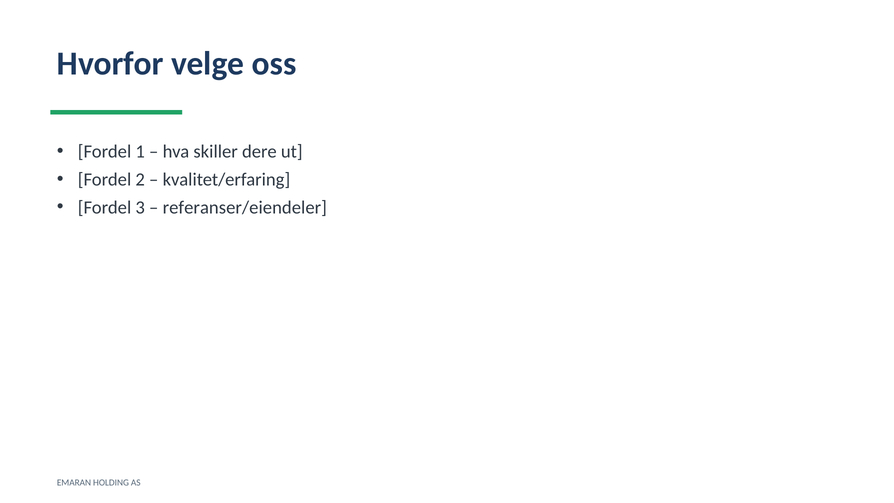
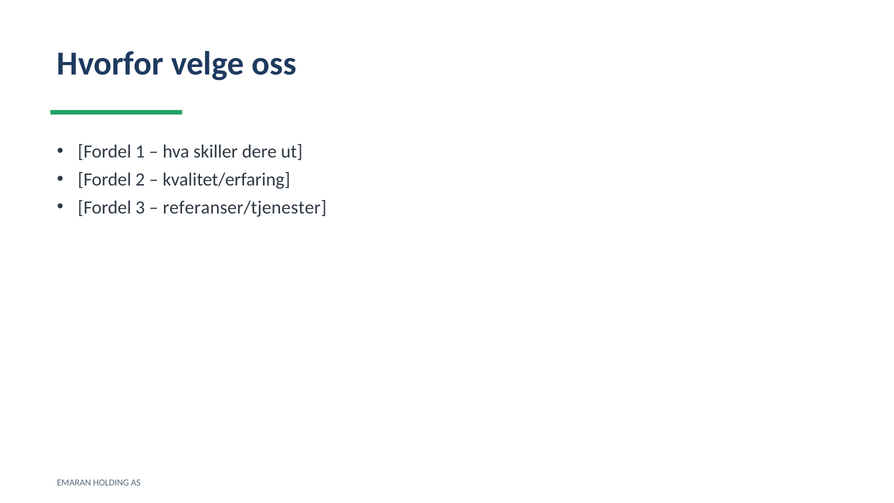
referanser/eiendeler: referanser/eiendeler -> referanser/tjenester
